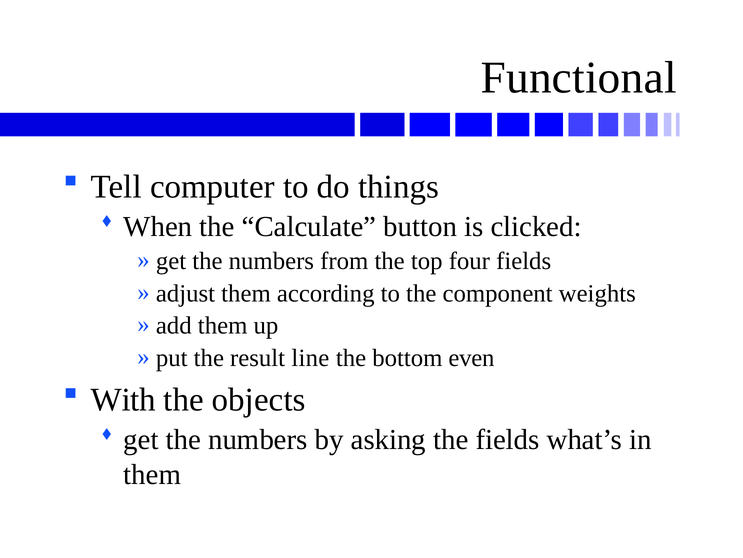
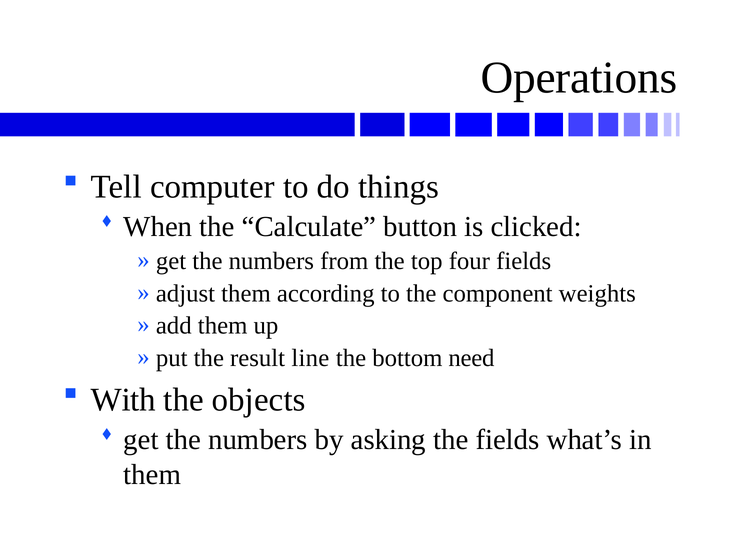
Functional: Functional -> Operations
even: even -> need
